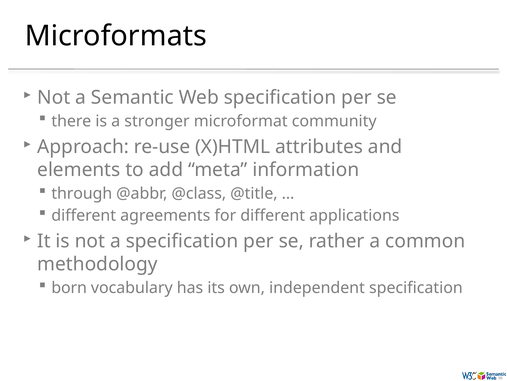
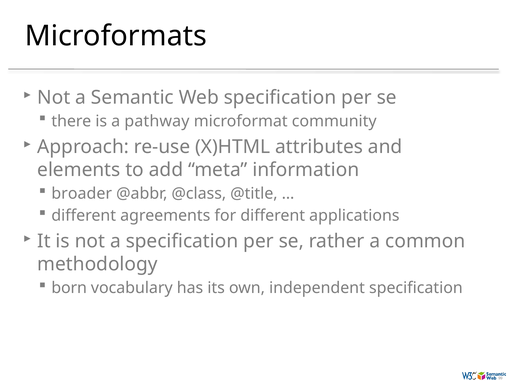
stronger: stronger -> pathway
through: through -> broader
